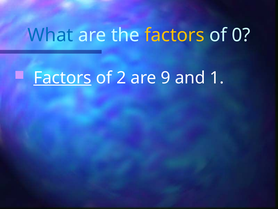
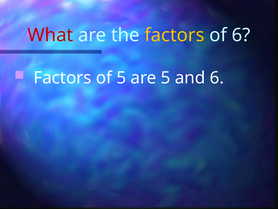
What colour: blue -> red
of 0: 0 -> 6
Factors at (62, 78) underline: present -> none
of 2: 2 -> 5
are 9: 9 -> 5
and 1: 1 -> 6
